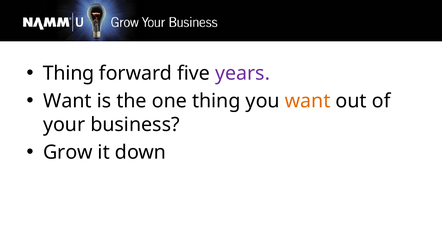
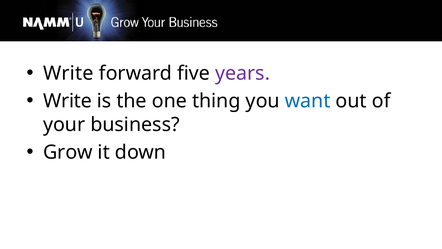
Thing at (69, 73): Thing -> Write
Want at (67, 101): Want -> Write
want at (308, 101) colour: orange -> blue
